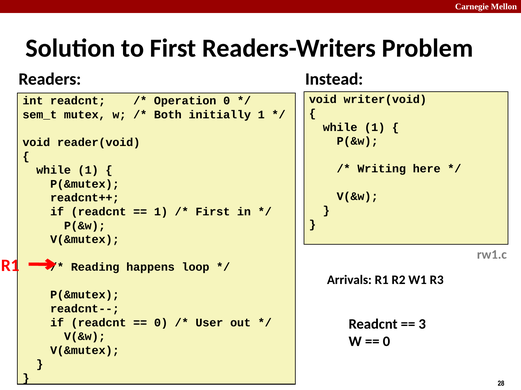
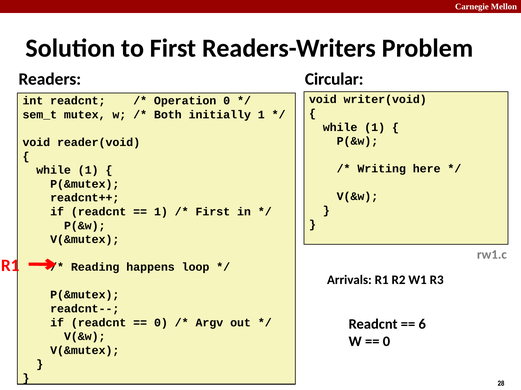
Instead: Instead -> Circular
User: User -> Argv
3: 3 -> 6
